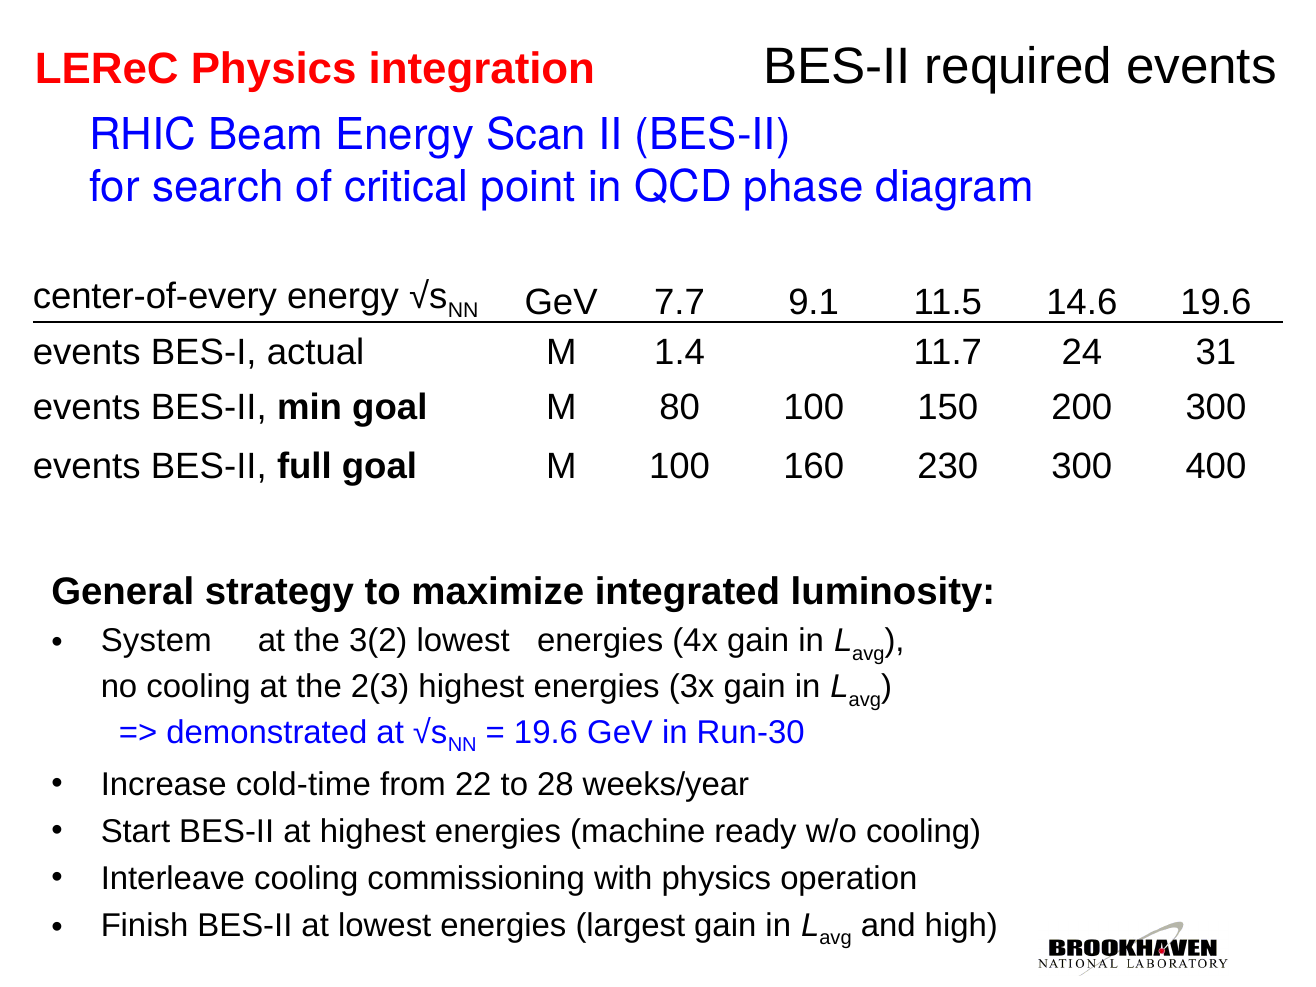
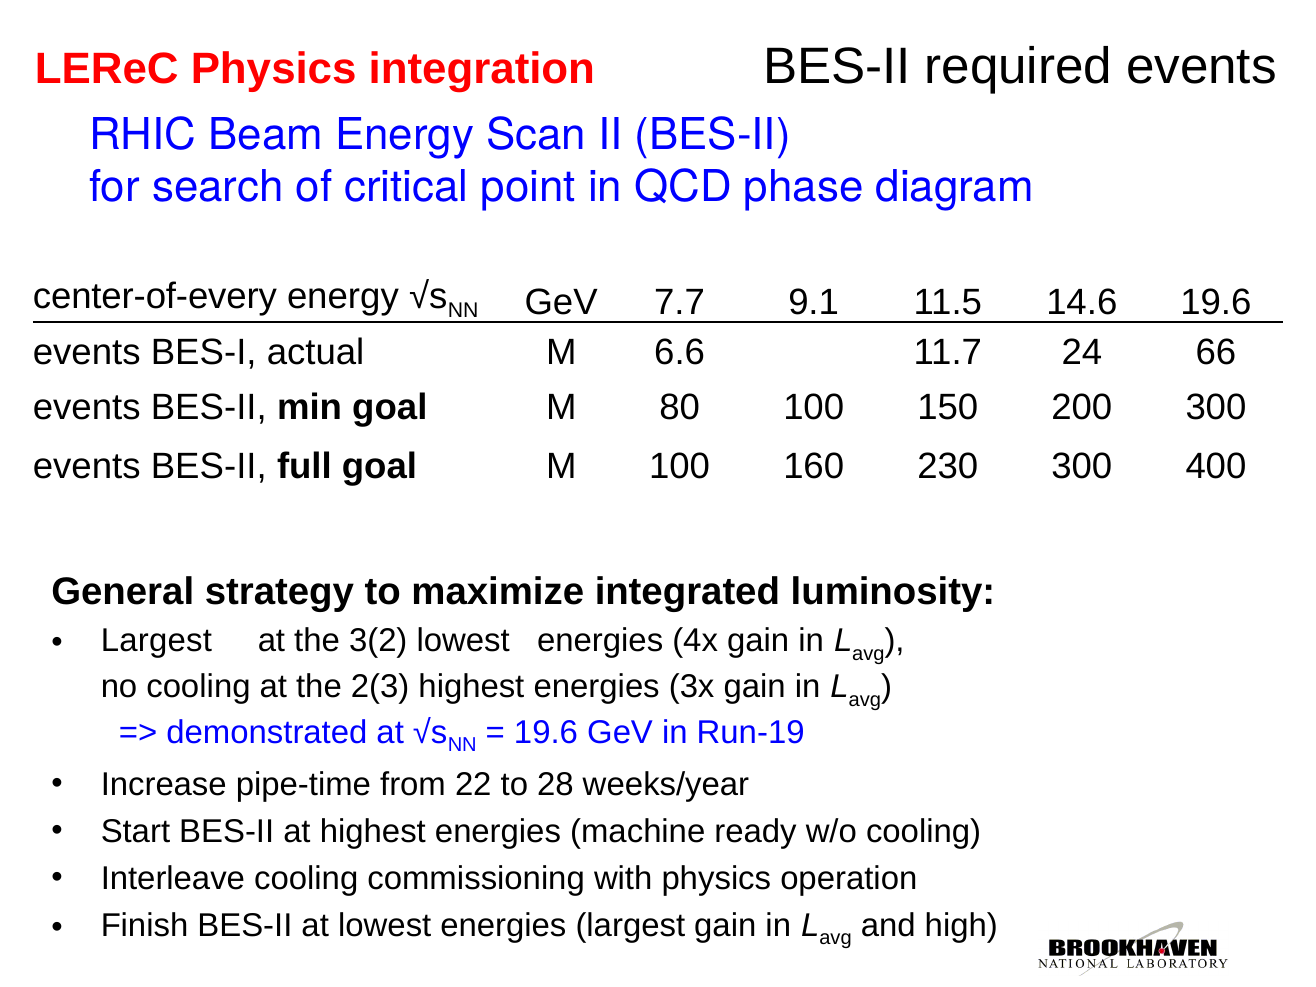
1.4: 1.4 -> 6.6
31: 31 -> 66
System at (156, 641): System -> Largest
Run-30: Run-30 -> Run-19
cold-time: cold-time -> pipe-time
